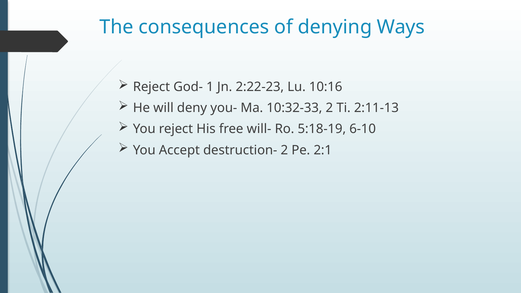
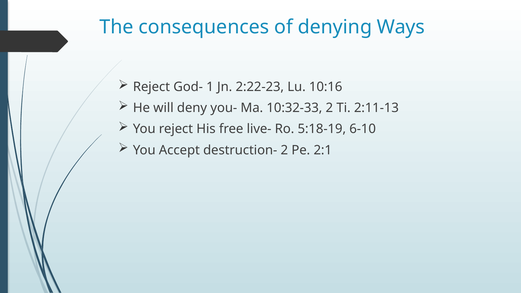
will-: will- -> live-
